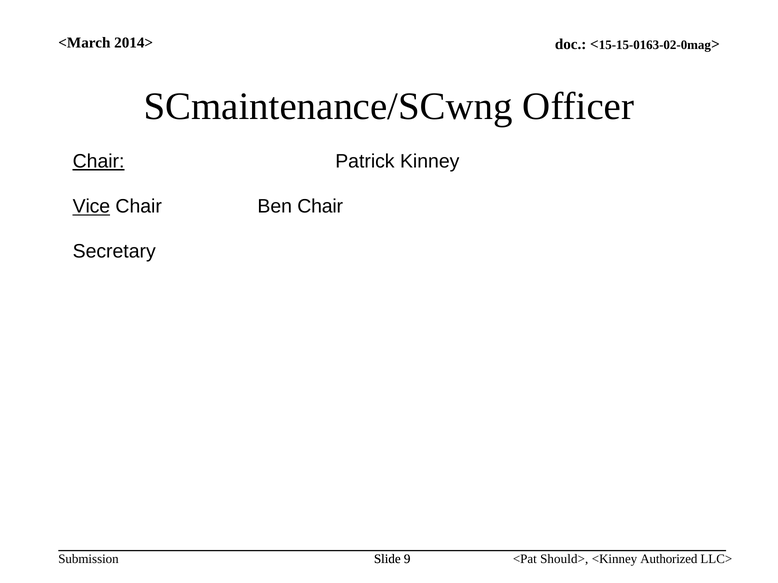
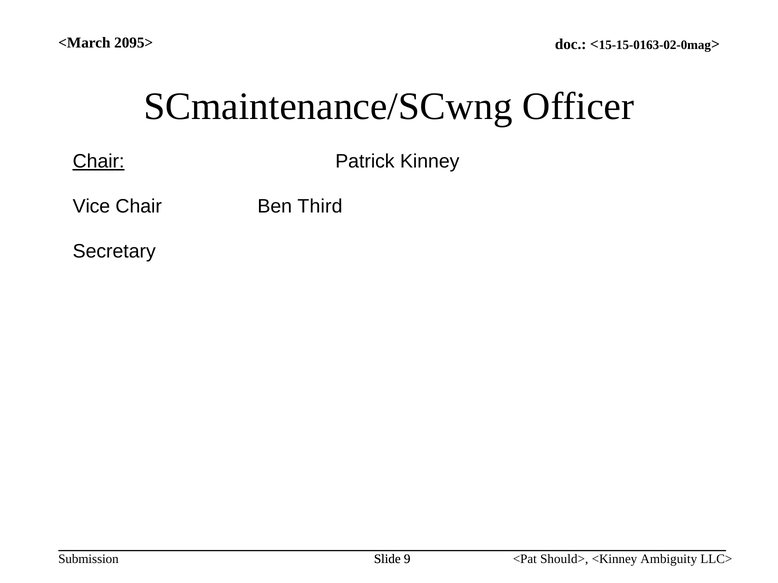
2014>: 2014> -> 2095>
Vice underline: present -> none
Ben Chair: Chair -> Third
Authorized: Authorized -> Ambiguity
